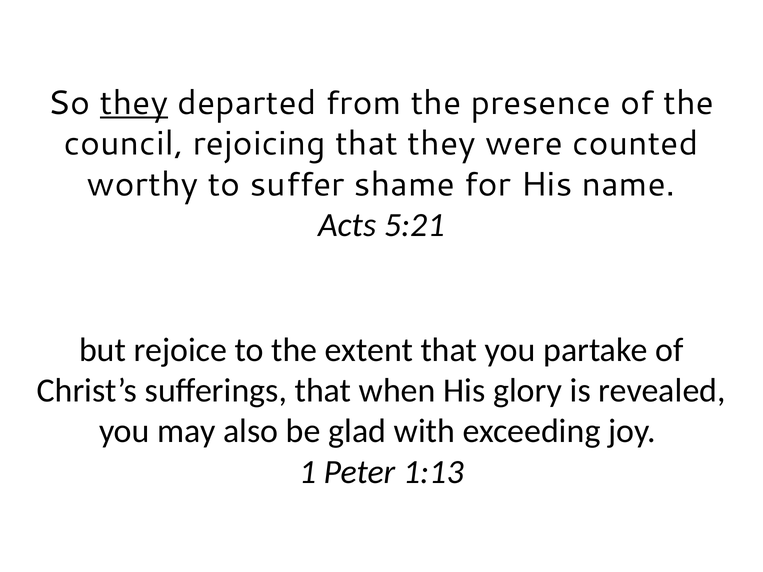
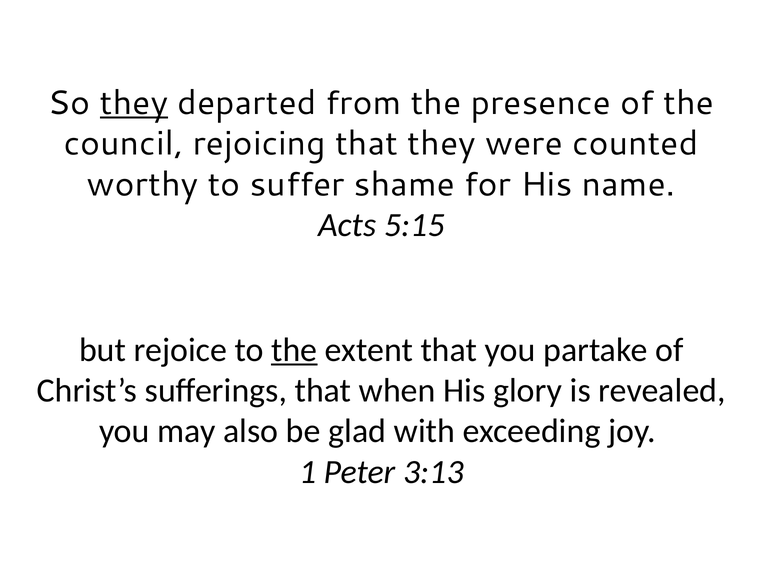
5:21: 5:21 -> 5:15
the at (294, 350) underline: none -> present
1:13: 1:13 -> 3:13
